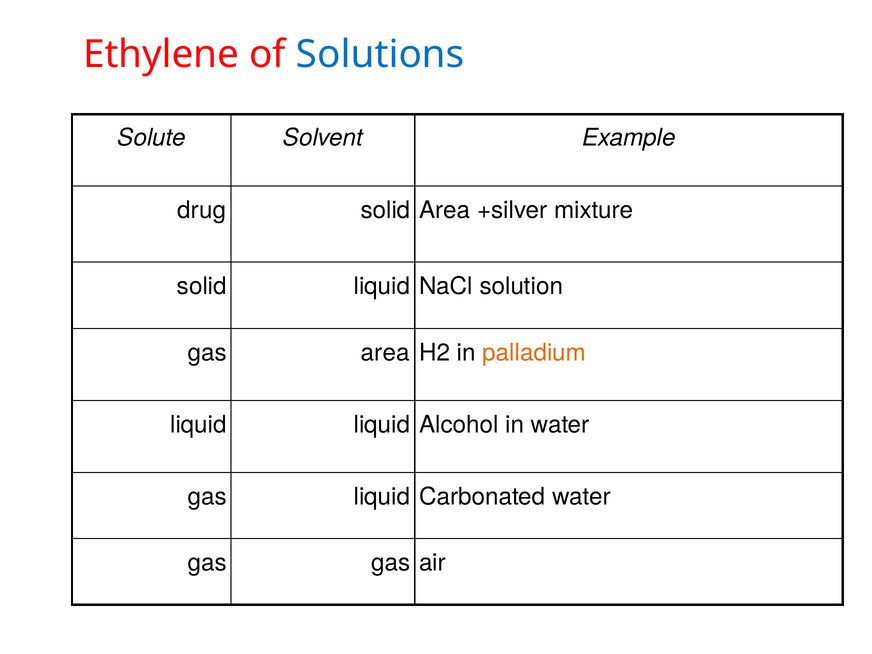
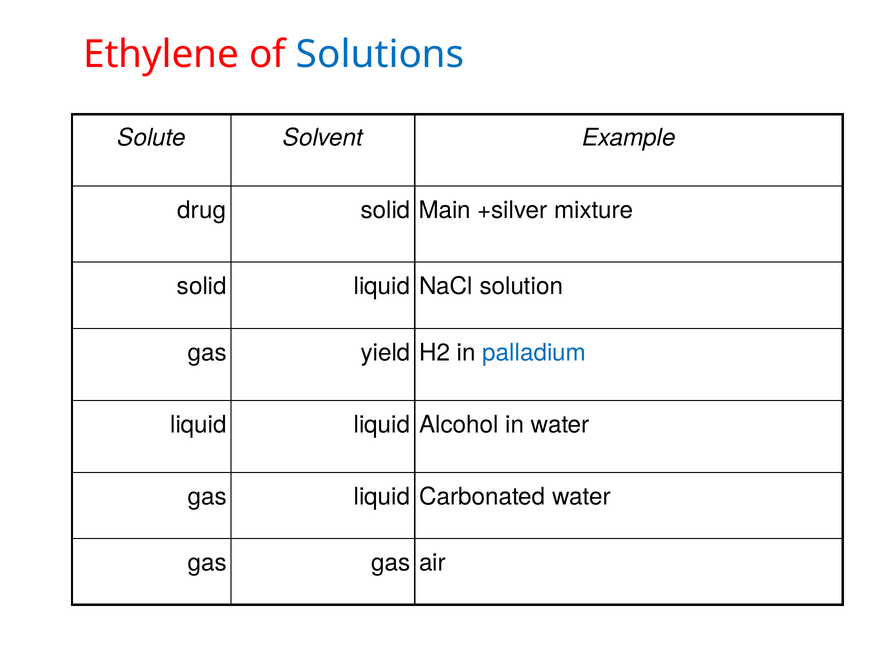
solid Area: Area -> Main
gas area: area -> yield
palladium colour: orange -> blue
